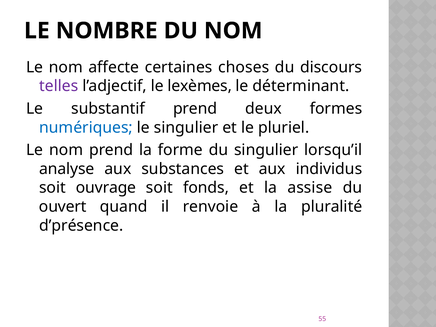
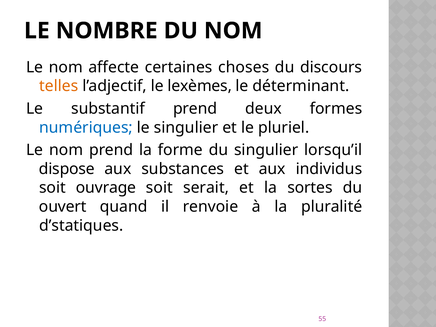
telles colour: purple -> orange
analyse: analyse -> dispose
fonds: fonds -> serait
assise: assise -> sortes
d’présence: d’présence -> d’statiques
